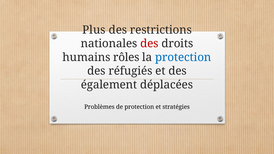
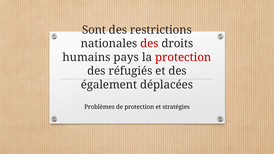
Plus: Plus -> Sont
rôles: rôles -> pays
protection at (183, 57) colour: blue -> red
